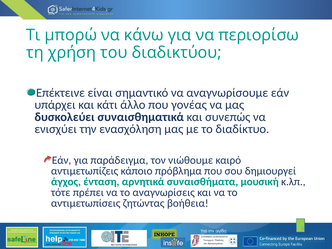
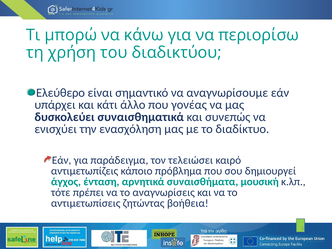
Επέκτεινε: Επέκτεινε -> Ελεύθερο
νιώθουμε: νιώθουμε -> τελειώσει
